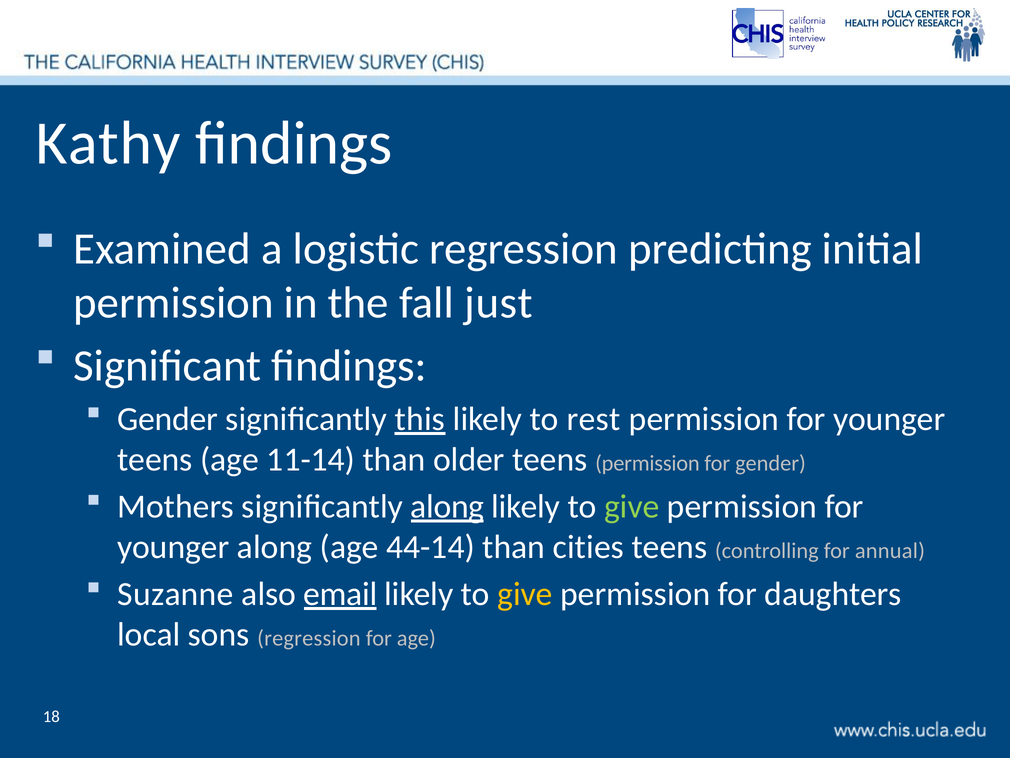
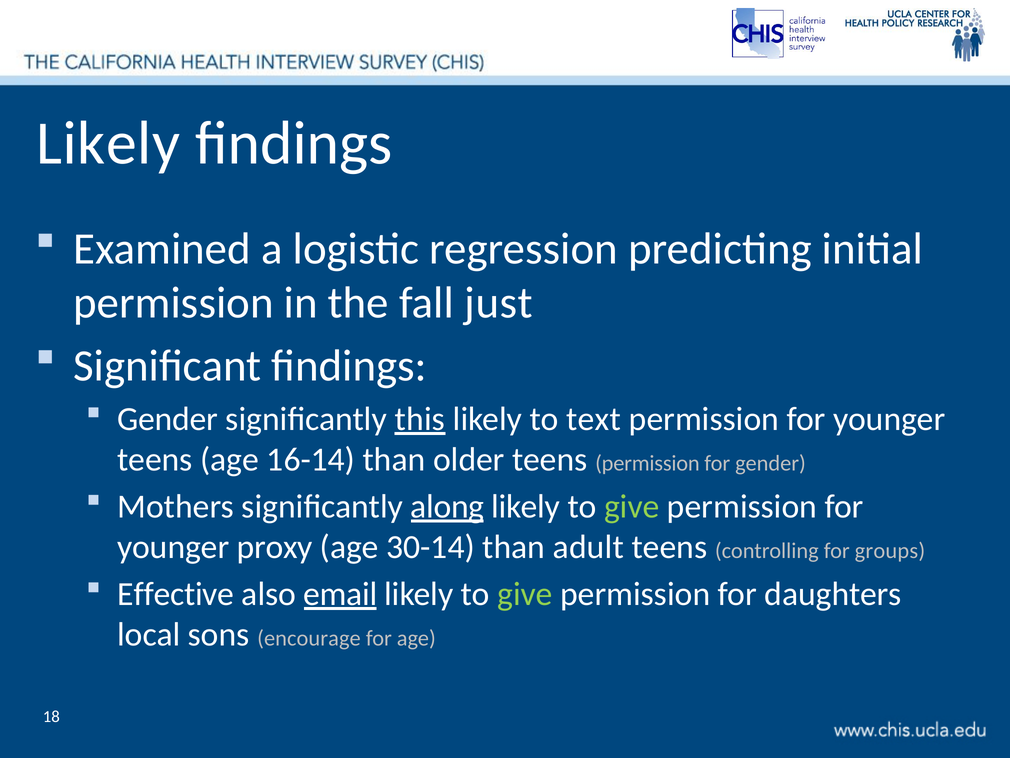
Kathy at (108, 143): Kathy -> Likely
rest: rest -> text
11-14: 11-14 -> 16-14
younger along: along -> proxy
44-14: 44-14 -> 30-14
cities: cities -> adult
annual: annual -> groups
Suzanne: Suzanne -> Effective
give at (525, 594) colour: yellow -> light green
sons regression: regression -> encourage
